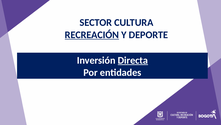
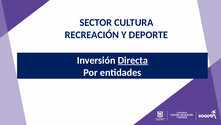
RECREACIÓN underline: present -> none
